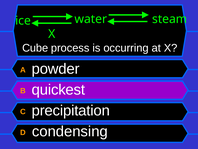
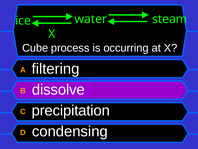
powder: powder -> filtering
quickest: quickest -> dissolve
